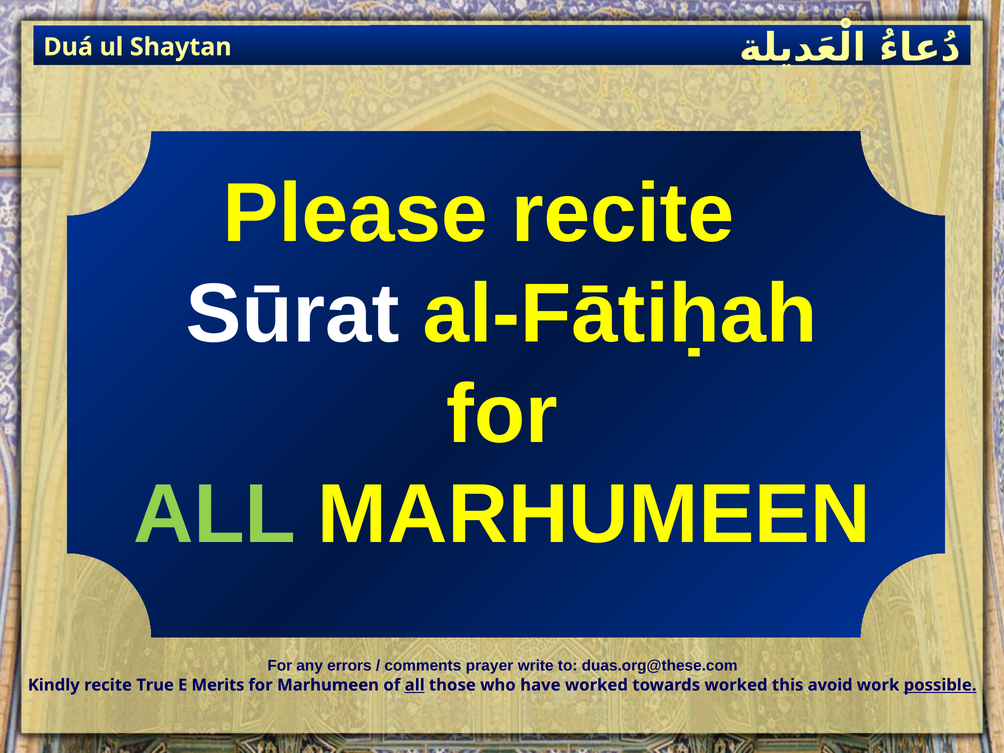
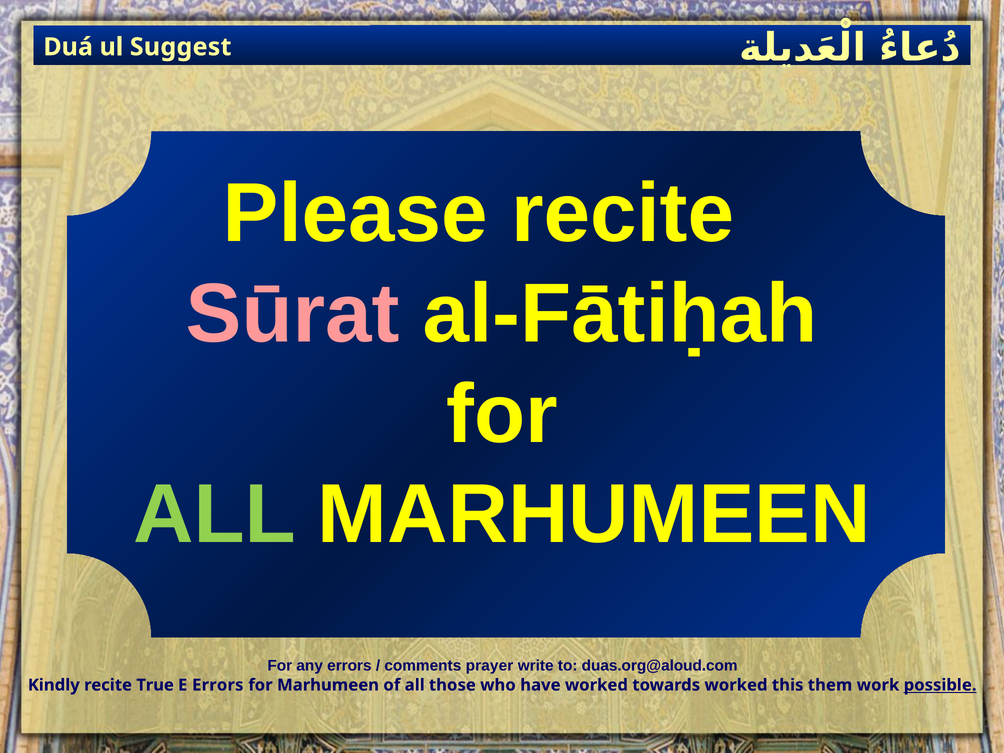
Shaytan: Shaytan -> Suggest
Sūrat colour: white -> pink
duas.org@these.com: duas.org@these.com -> duas.org@aloud.com
E Merits: Merits -> Errors
all at (415, 685) underline: present -> none
avoid: avoid -> them
